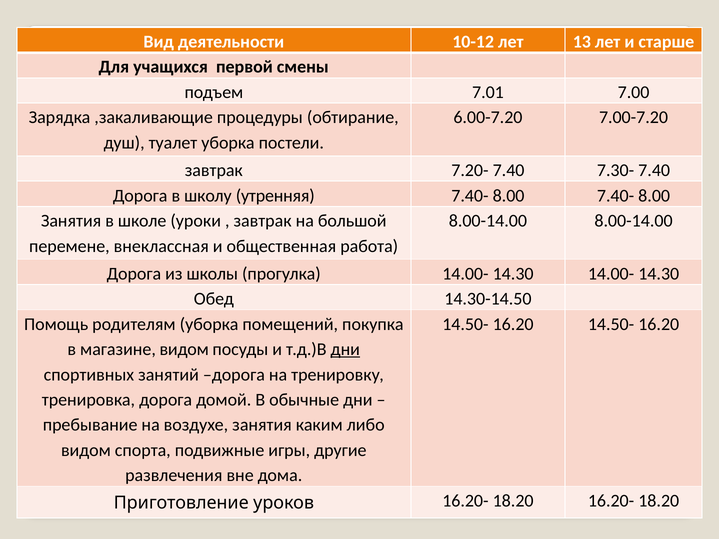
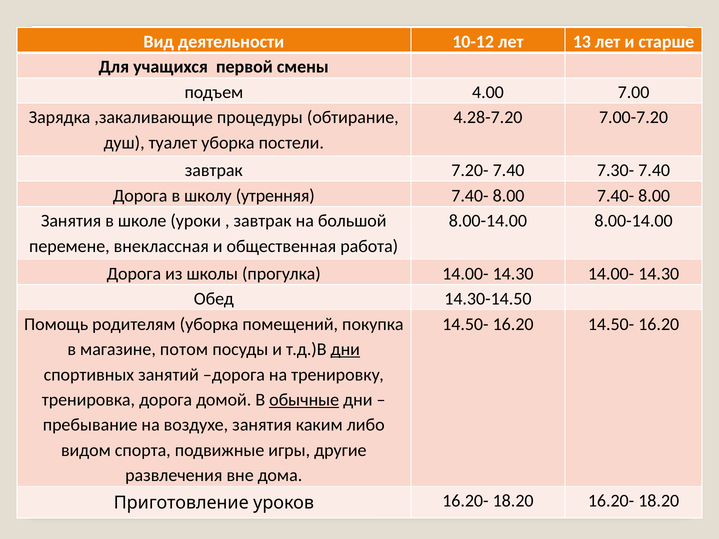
7.01: 7.01 -> 4.00
6.00-7.20: 6.00-7.20 -> 4.28-7.20
магазине видом: видом -> потом
обычные underline: none -> present
